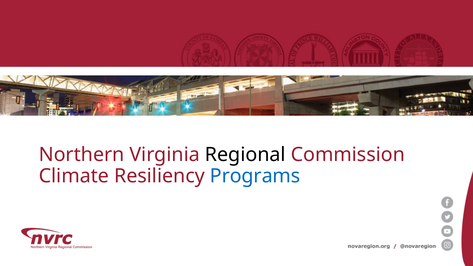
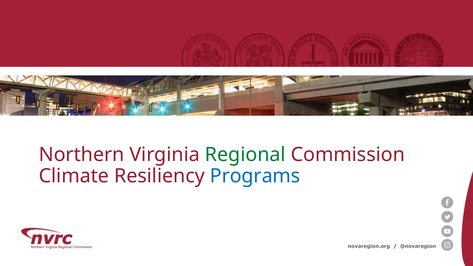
Regional colour: black -> green
